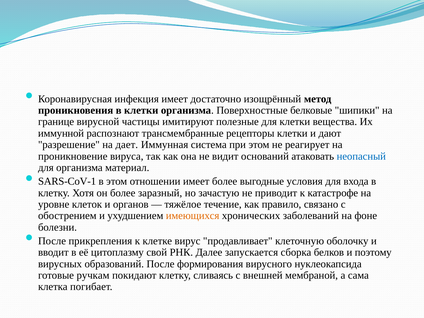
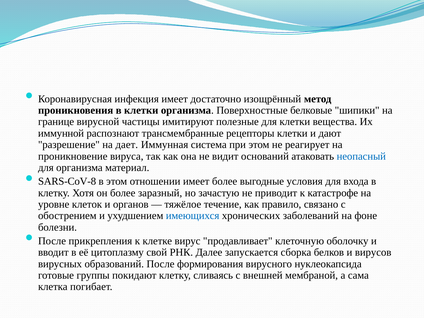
SARS-CoV-1: SARS-CoV-1 -> SARS-CoV-8
имеющихся colour: orange -> blue
поэтому: поэтому -> вирусов
ручкам: ручкам -> группы
